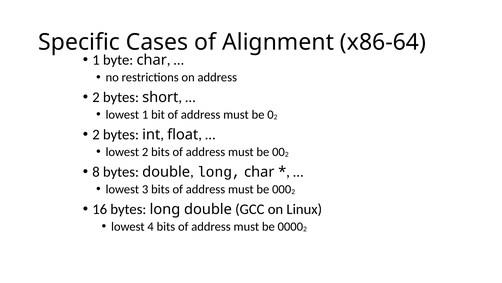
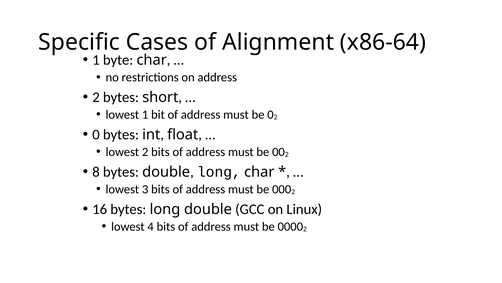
2 at (96, 134): 2 -> 0
